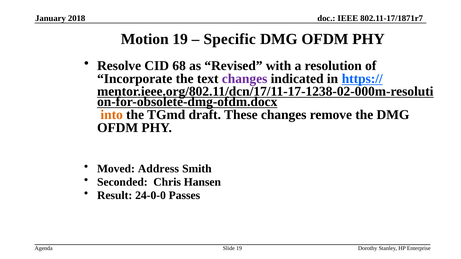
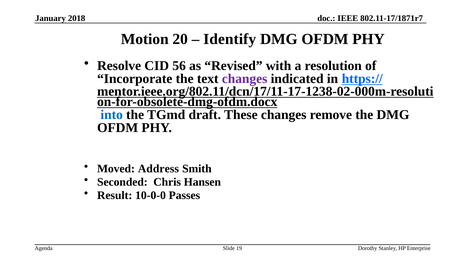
Motion 19: 19 -> 20
Specific: Specific -> Identify
68: 68 -> 56
into colour: orange -> blue
24-0-0: 24-0-0 -> 10-0-0
